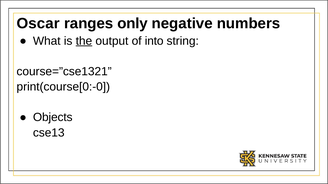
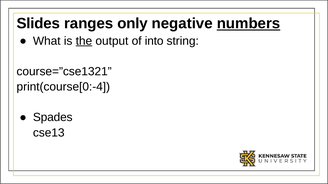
Oscar: Oscar -> Slides
numbers underline: none -> present
print(course[0:-0: print(course[0:-0 -> print(course[0:-4
Objects: Objects -> Spades
